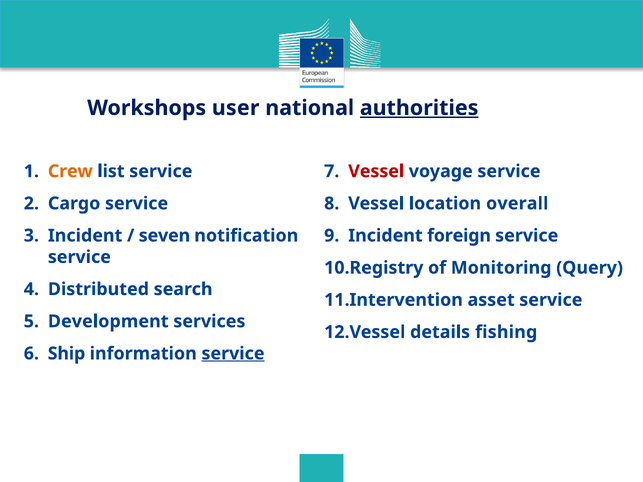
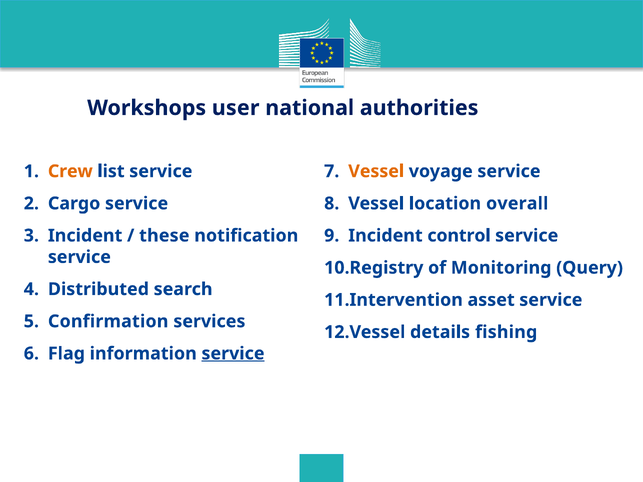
authorities underline: present -> none
Vessel at (376, 171) colour: red -> orange
seven: seven -> these
foreign: foreign -> control
Development: Development -> Confirmation
Ship: Ship -> Flag
